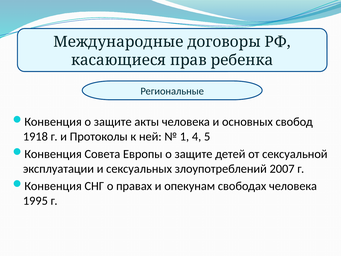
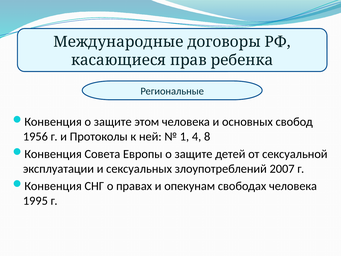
акты: акты -> этом
1918: 1918 -> 1956
5: 5 -> 8
